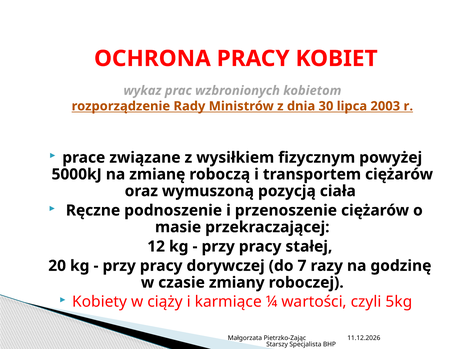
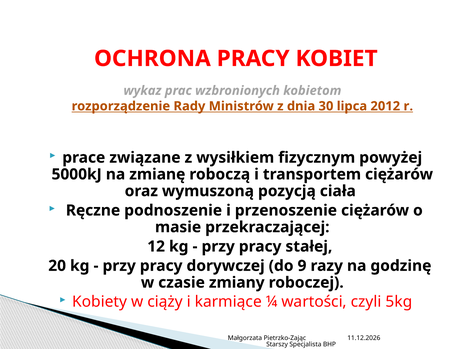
2003: 2003 -> 2012
7: 7 -> 9
